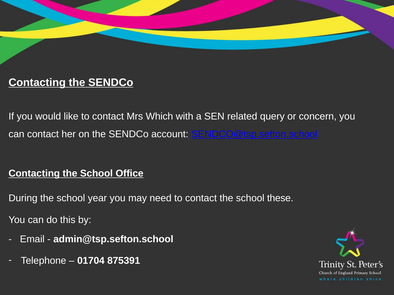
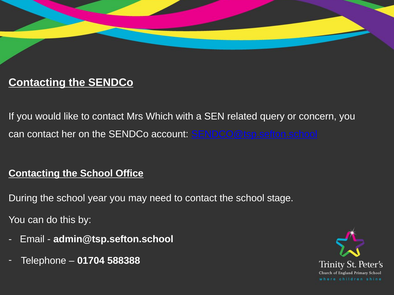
these: these -> stage
875391: 875391 -> 588388
